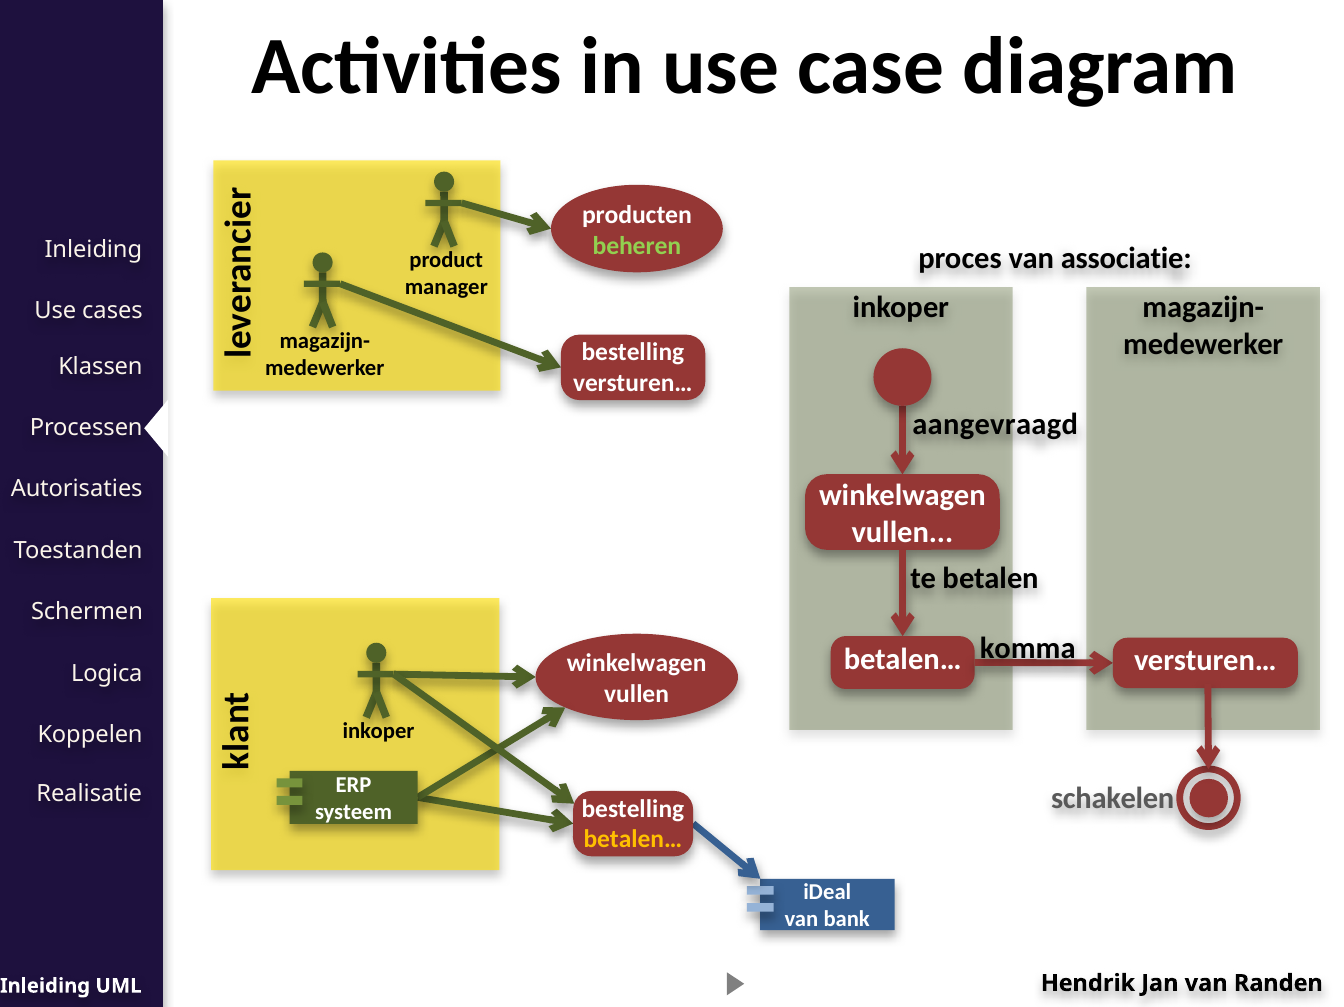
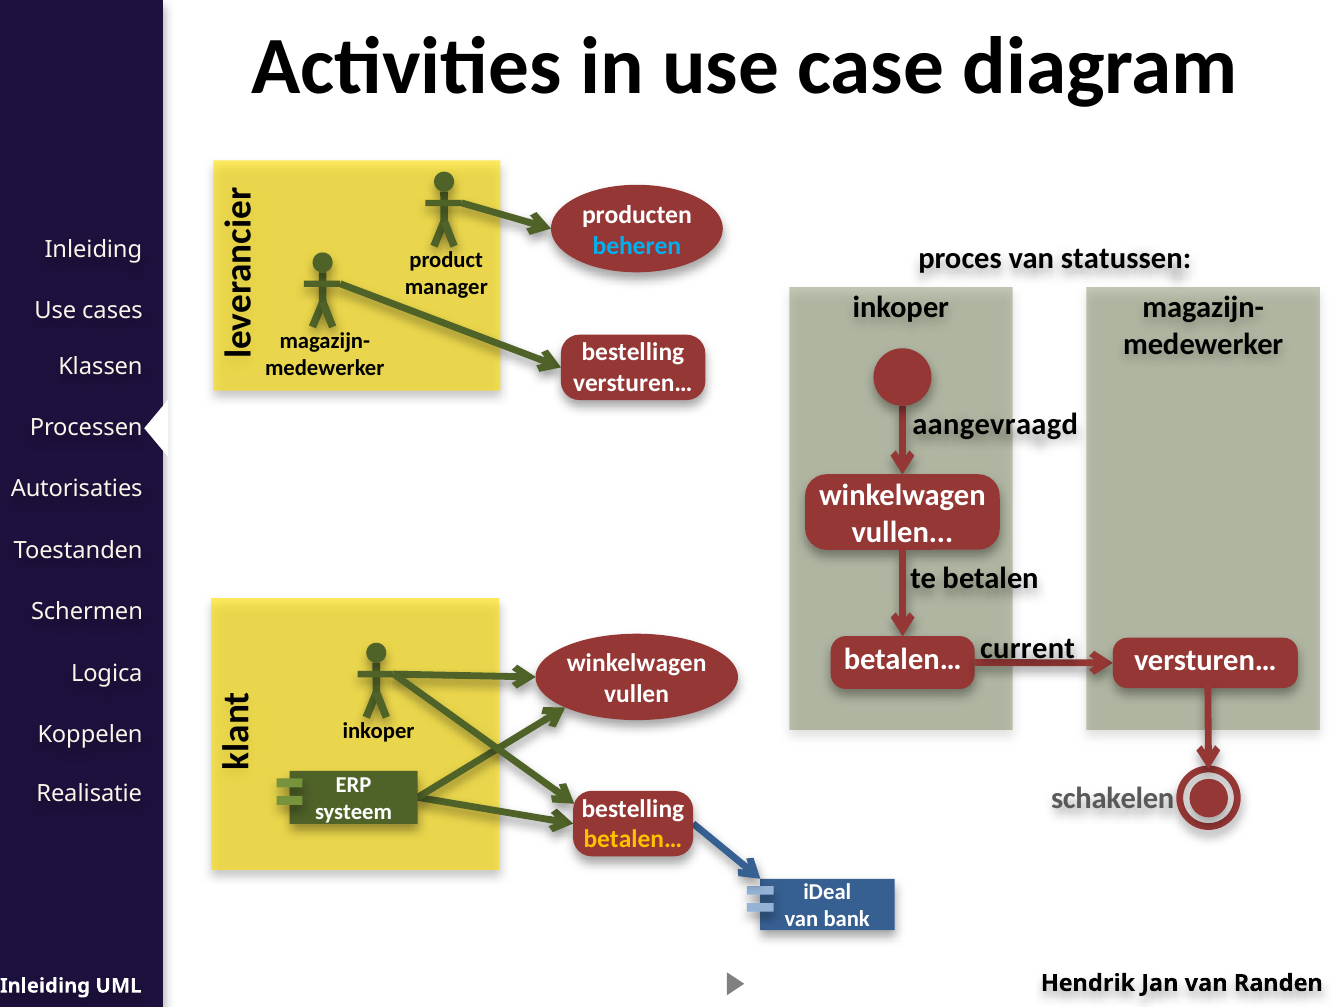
beheren colour: light green -> light blue
associatie: associatie -> statussen
komma: komma -> current
